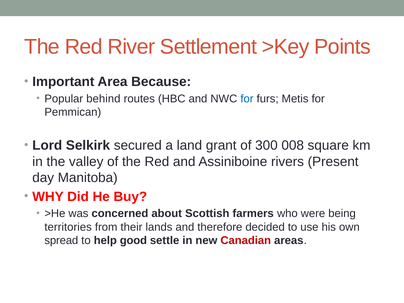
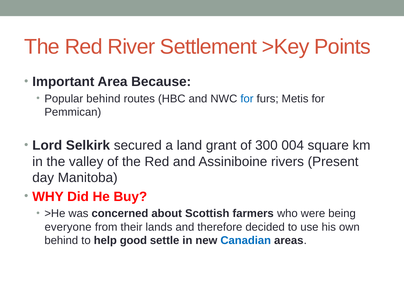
008: 008 -> 004
territories: territories -> everyone
spread at (61, 241): spread -> behind
Canadian colour: red -> blue
